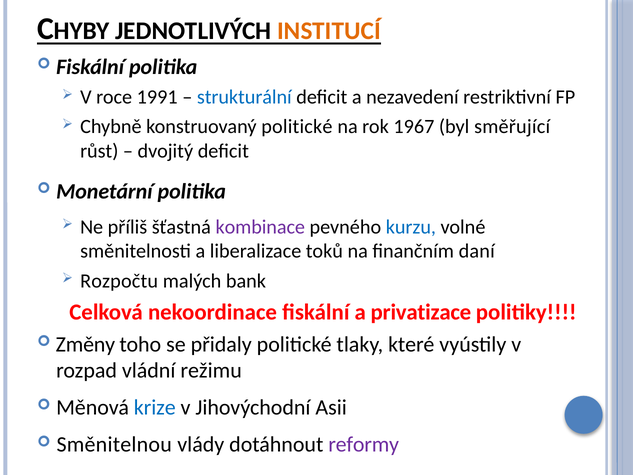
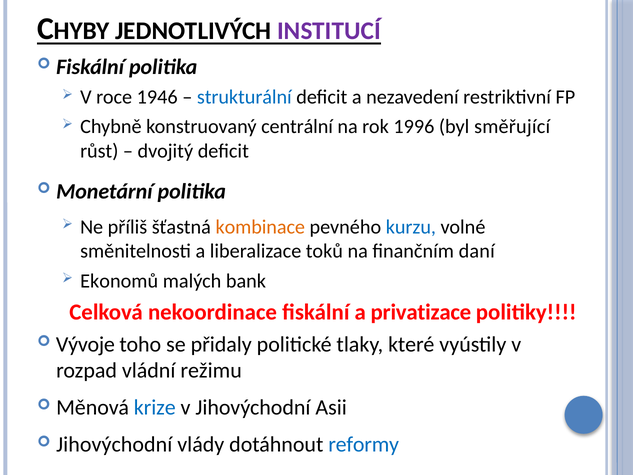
INSTITUCÍ colour: orange -> purple
1991: 1991 -> 1946
konstruovaný politické: politické -> centrální
1967: 1967 -> 1996
kombinace colour: purple -> orange
Rozpočtu: Rozpočtu -> Ekonomů
Změny: Změny -> Vývoje
Směnitelnou at (114, 444): Směnitelnou -> Jihovýchodní
reformy colour: purple -> blue
